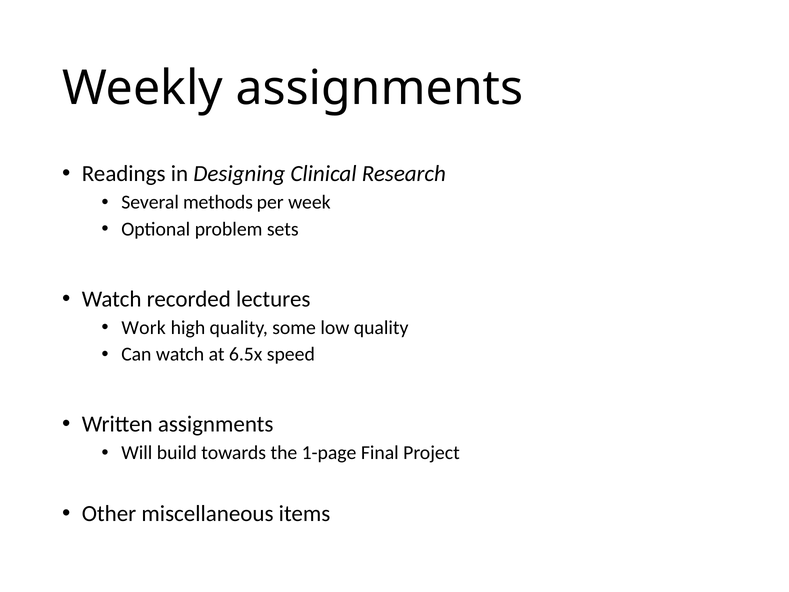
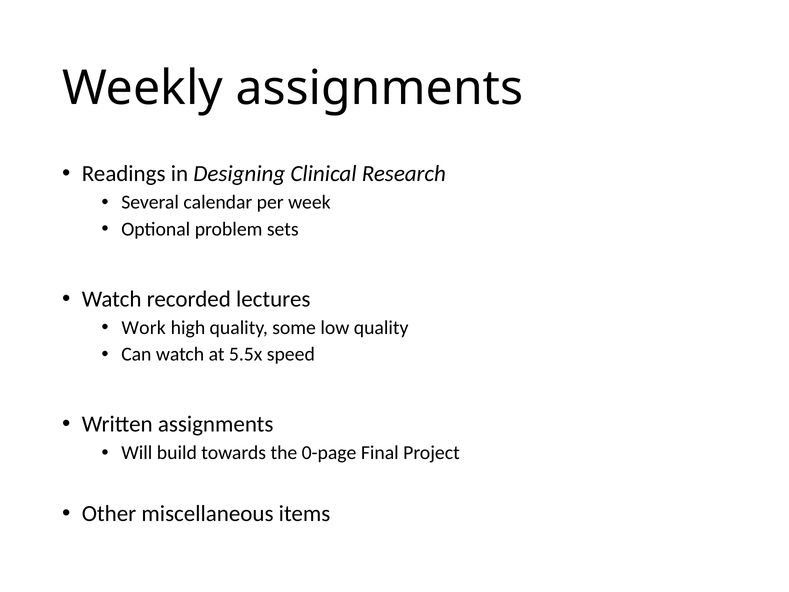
methods: methods -> calendar
6.5x: 6.5x -> 5.5x
1-page: 1-page -> 0-page
